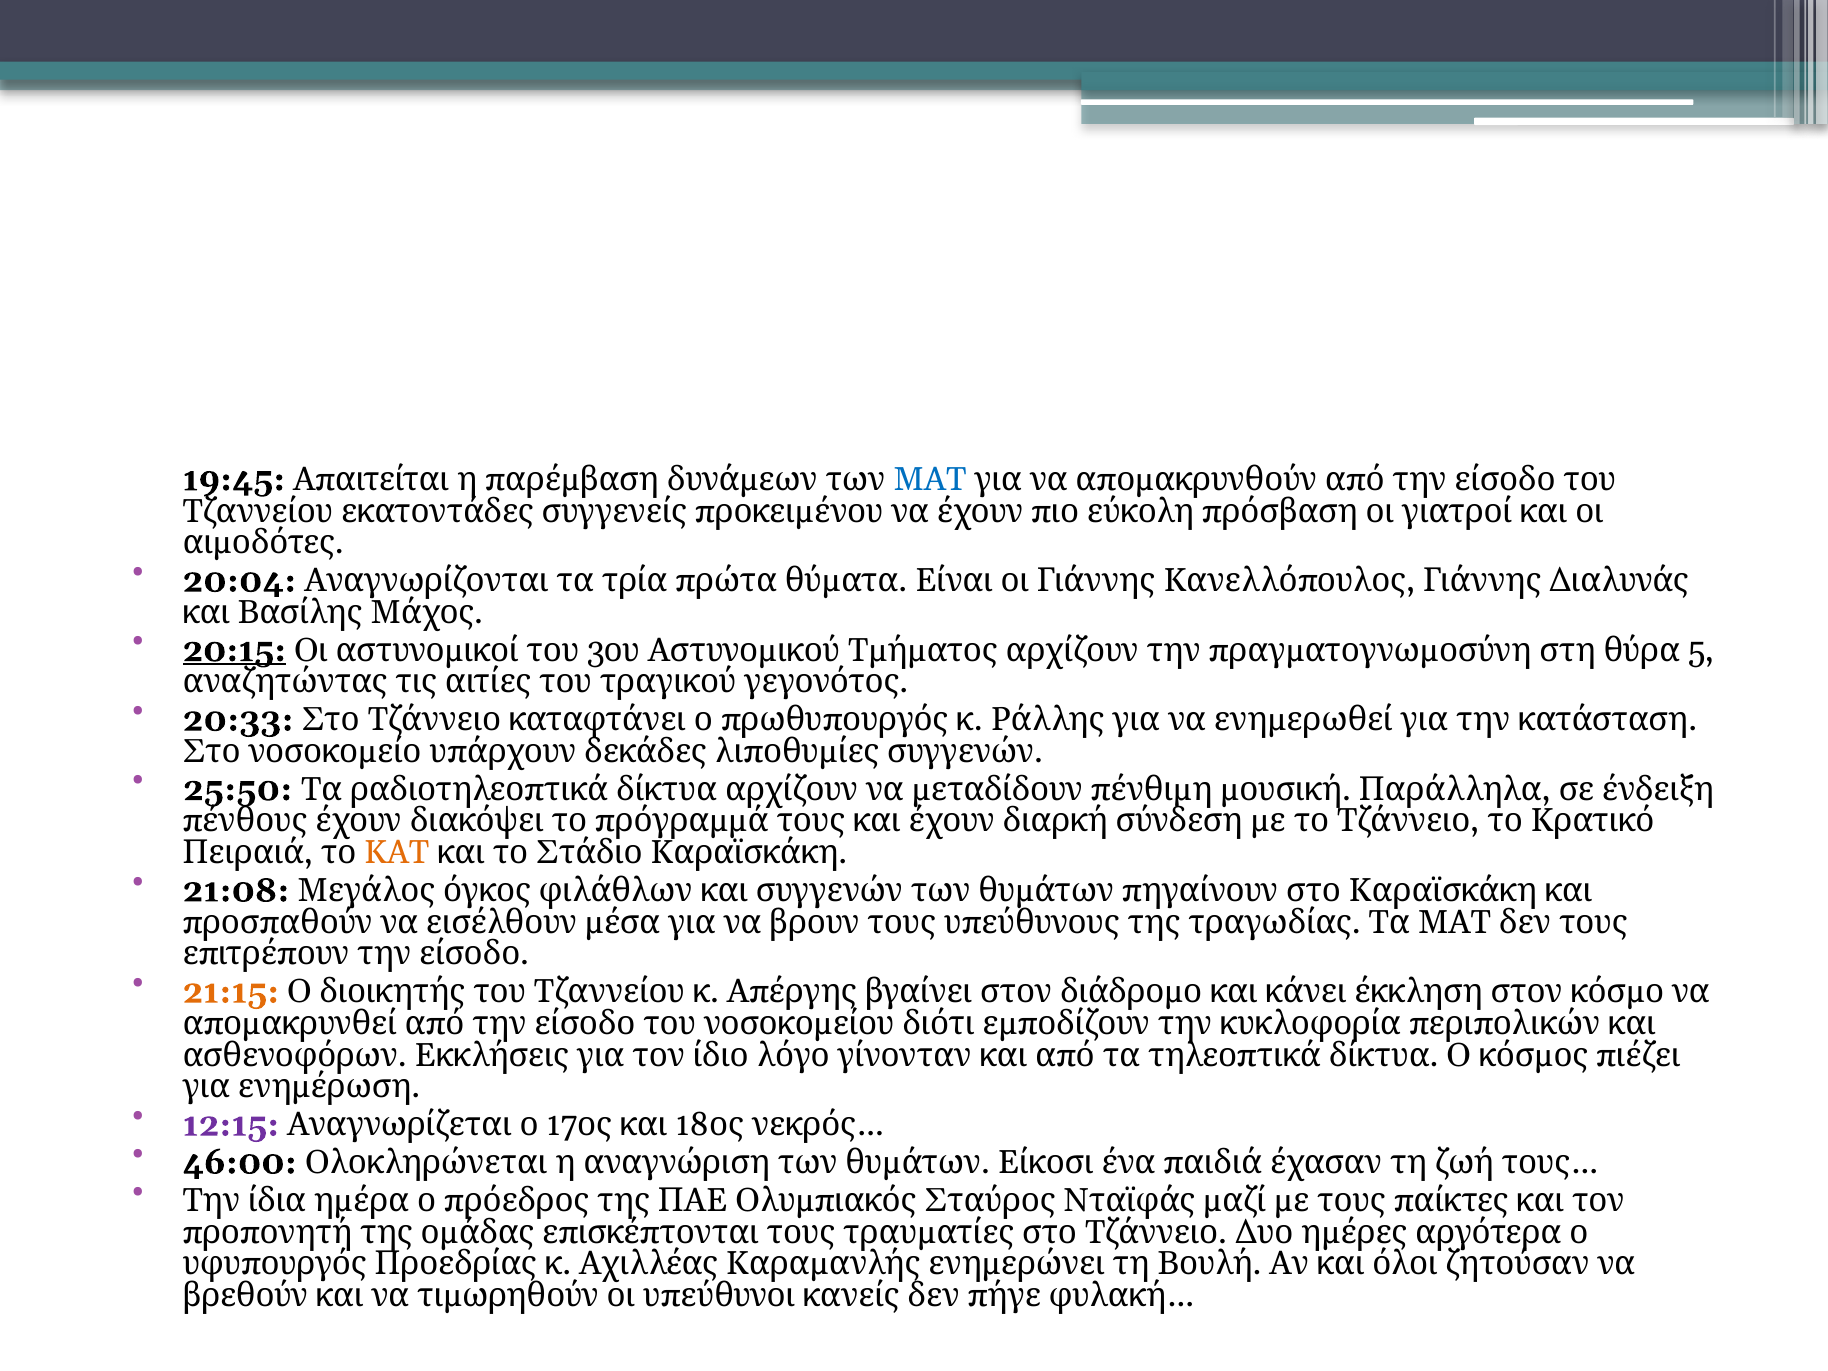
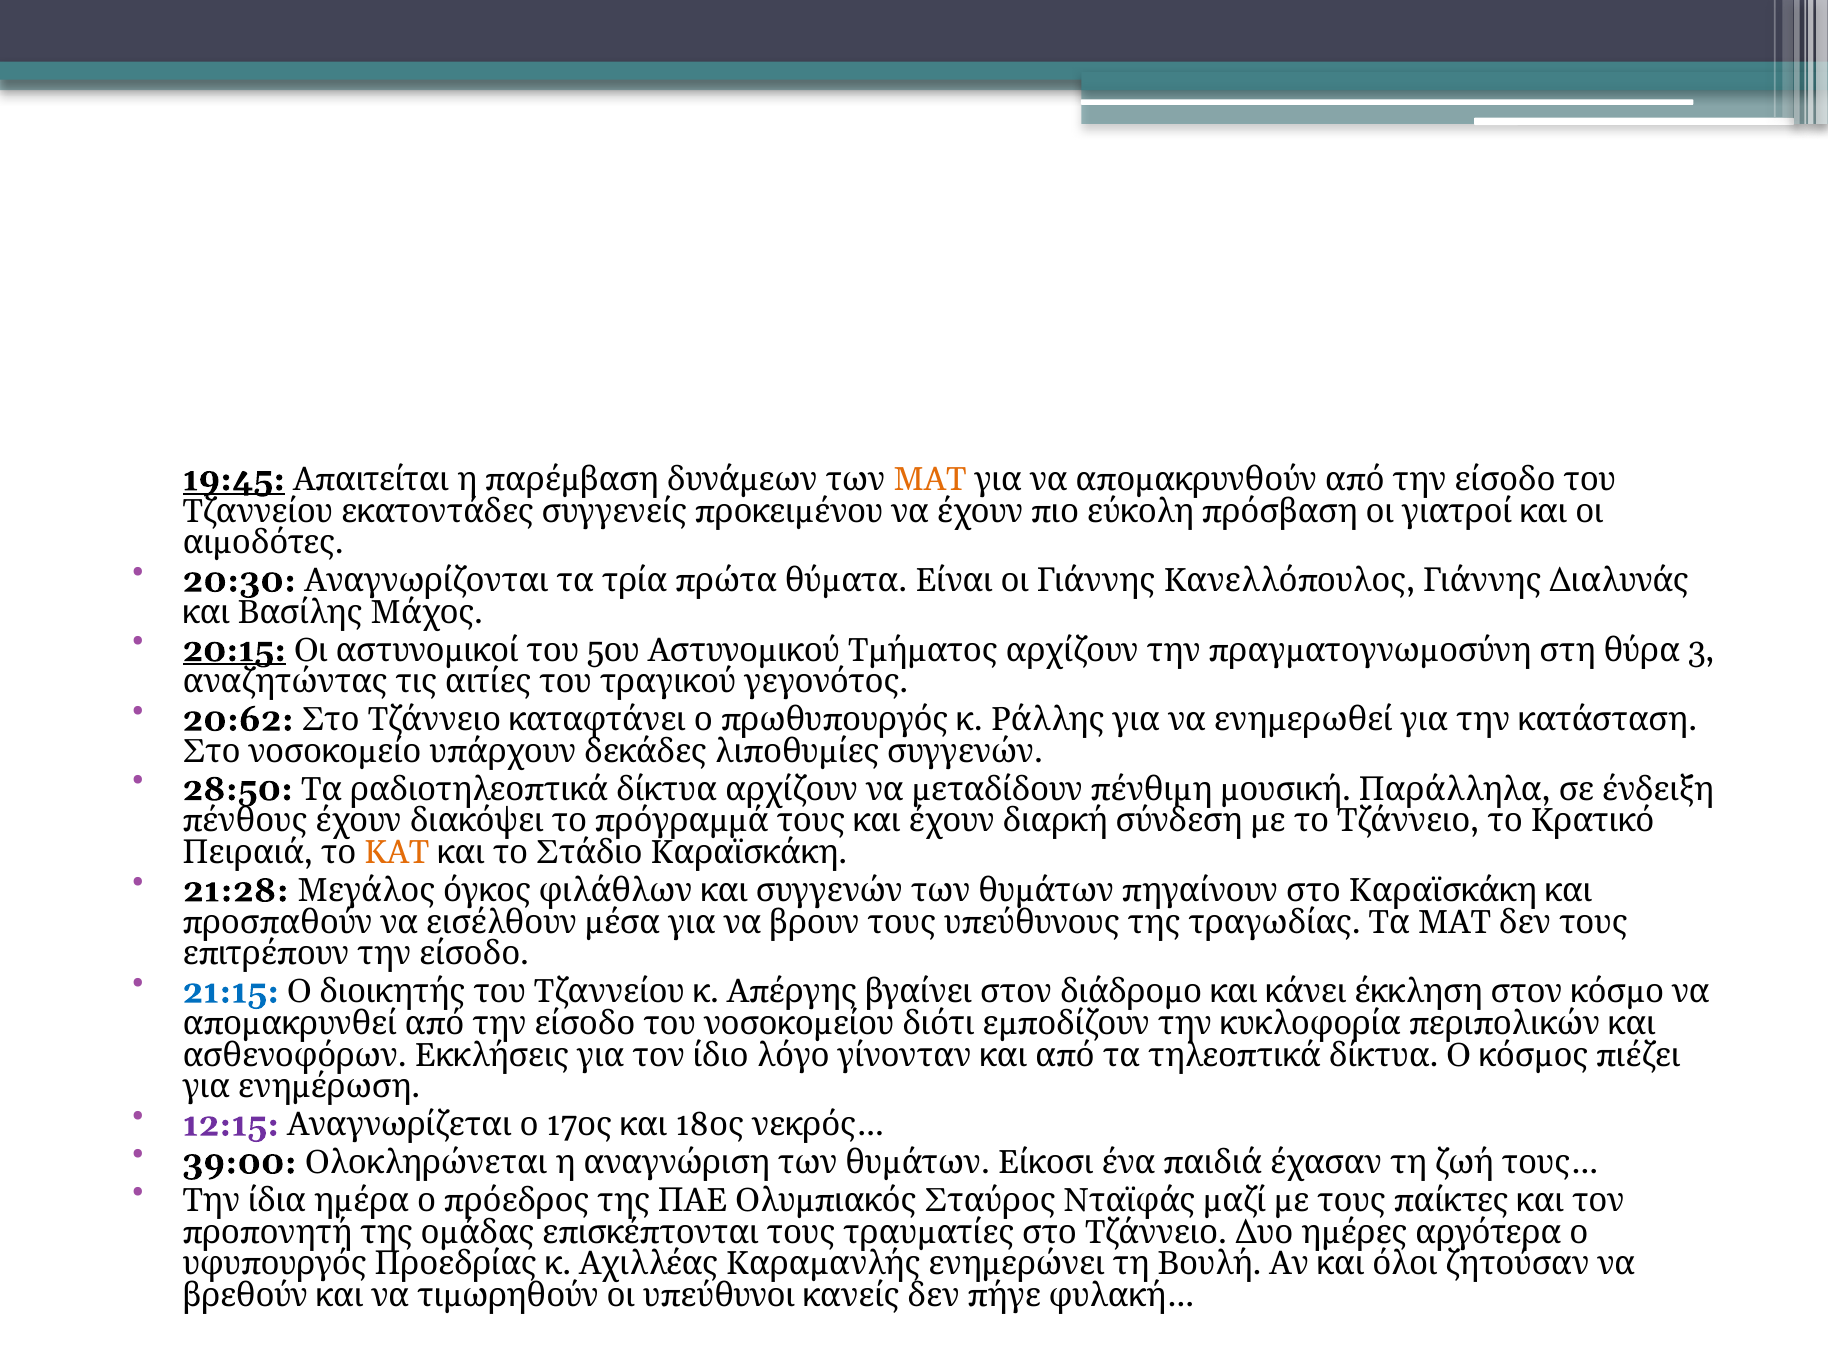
19:45 underline: none -> present
ΜΑΤ at (930, 479) colour: blue -> orange
20:04: 20:04 -> 20:30
3: 3 -> 5
5: 5 -> 3
20:33: 20:33 -> 20:62
25:50: 25:50 -> 28:50
21:08: 21:08 -> 21:28
21:15 colour: orange -> blue
46:00: 46:00 -> 39:00
